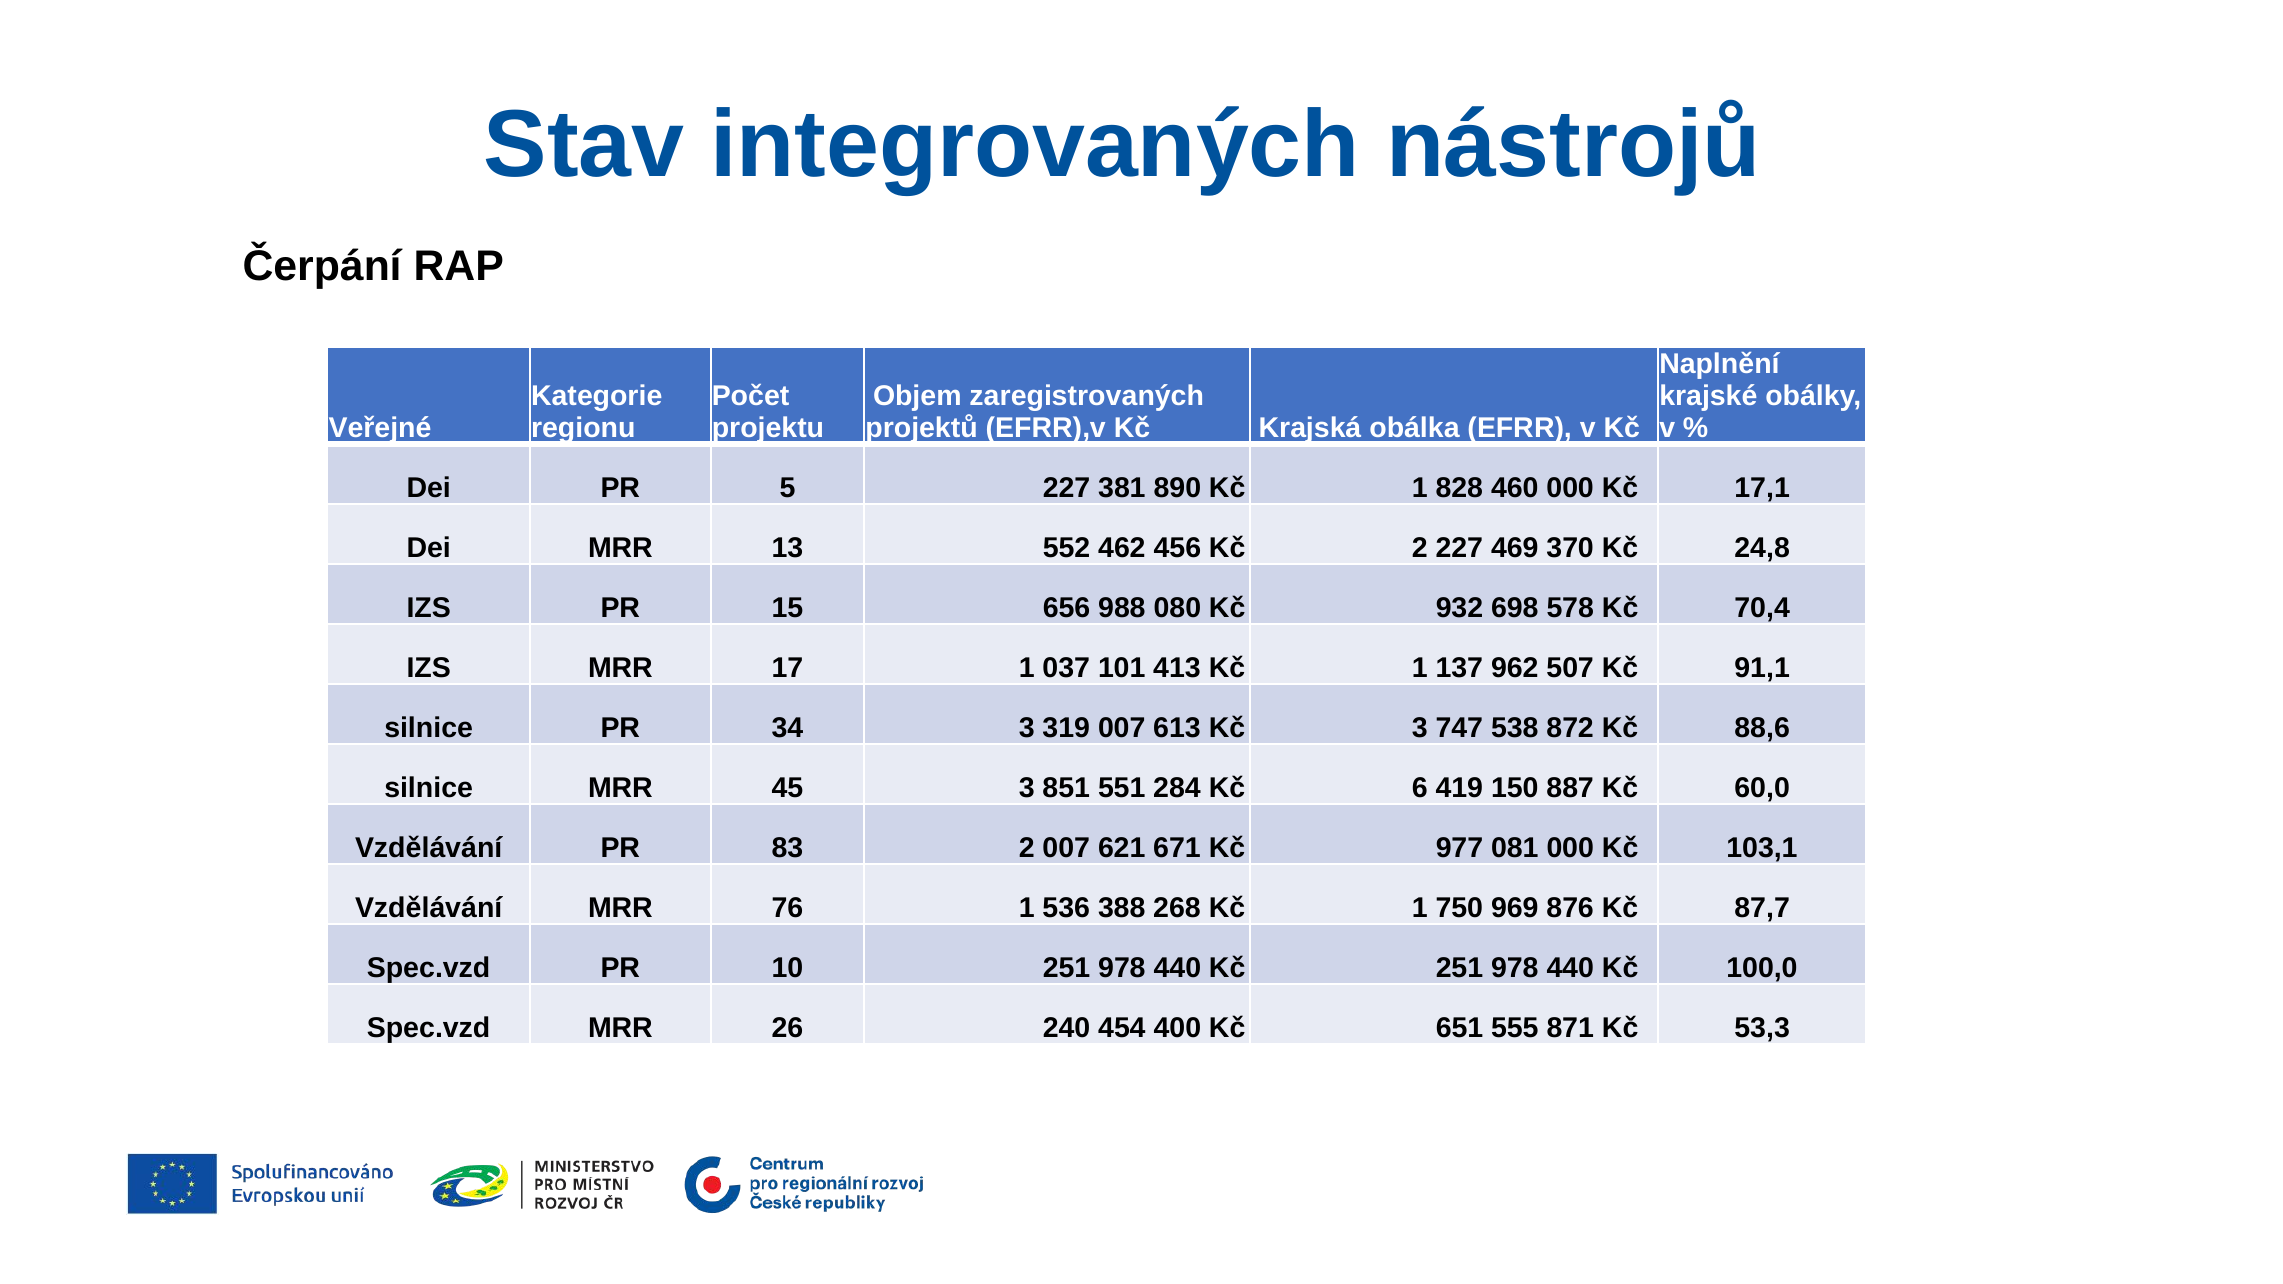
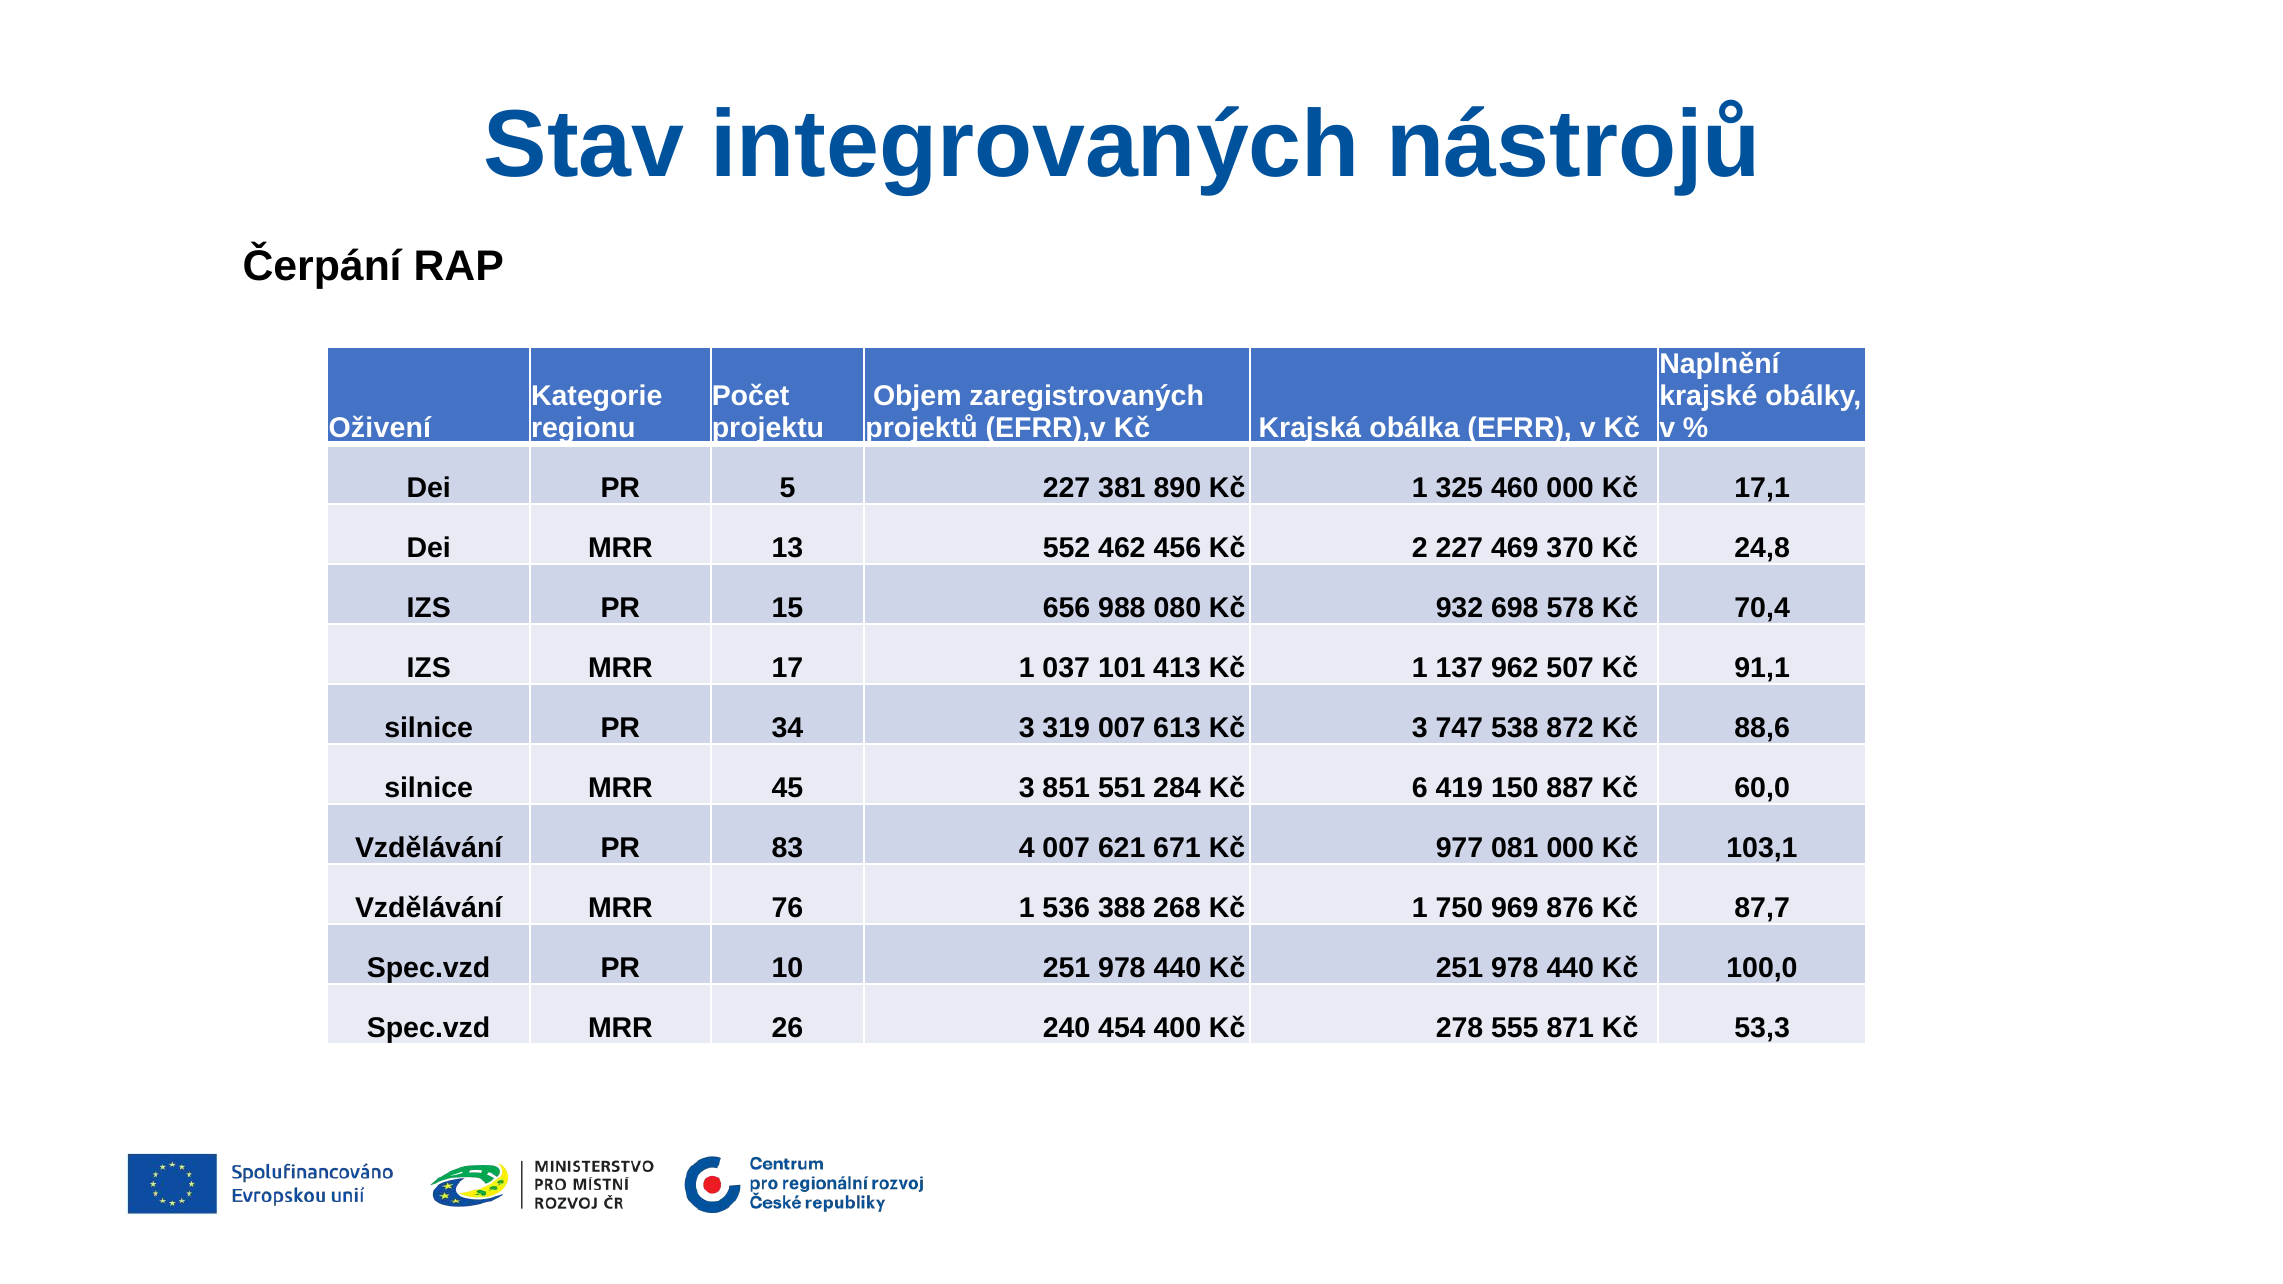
Veřejné: Veřejné -> Oživení
828: 828 -> 325
83 2: 2 -> 4
651: 651 -> 278
